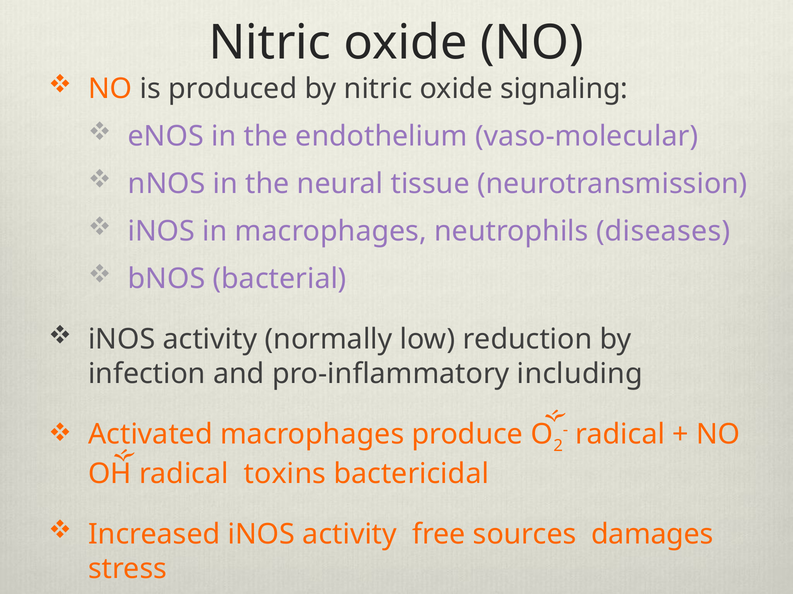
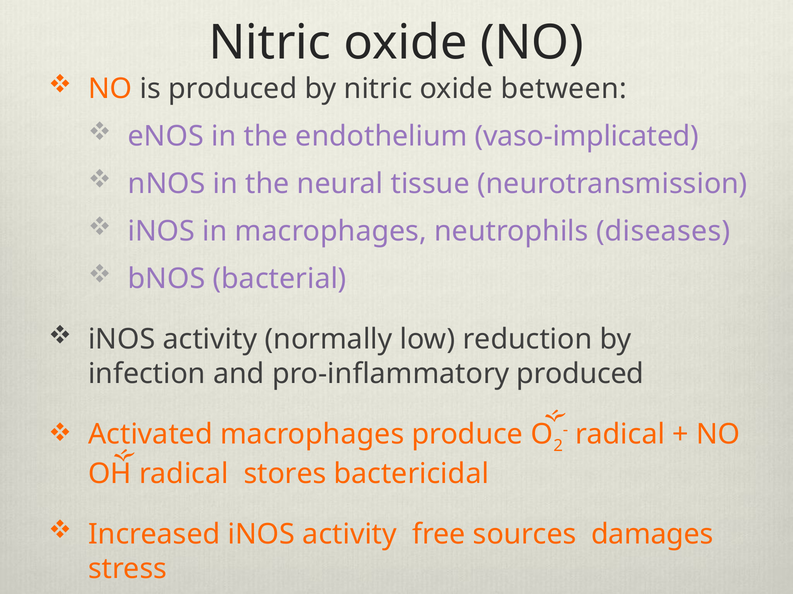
signaling: signaling -> between
vaso-molecular: vaso-molecular -> vaso-implicated
pro-inflammatory including: including -> produced
toxins: toxins -> stores
